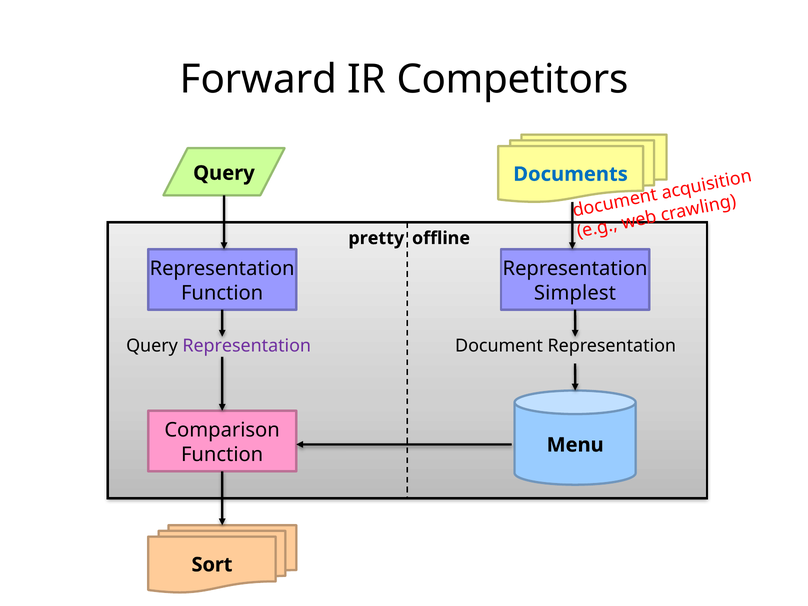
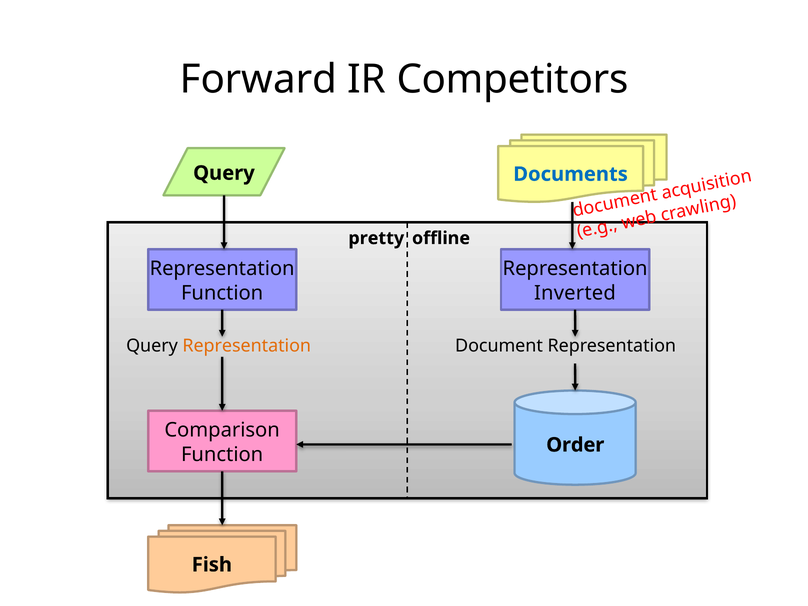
Simplest: Simplest -> Inverted
Representation at (247, 346) colour: purple -> orange
Menu: Menu -> Order
Sort: Sort -> Fish
